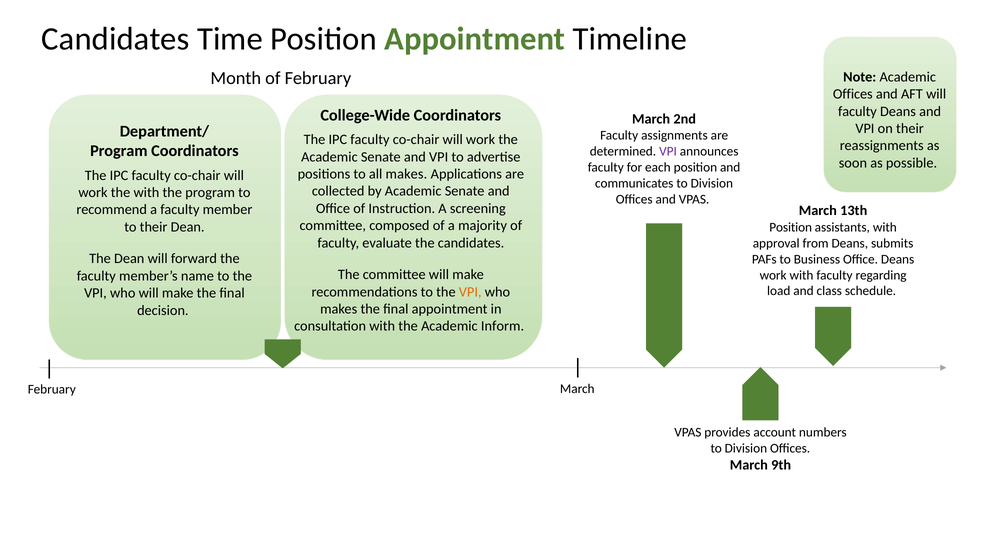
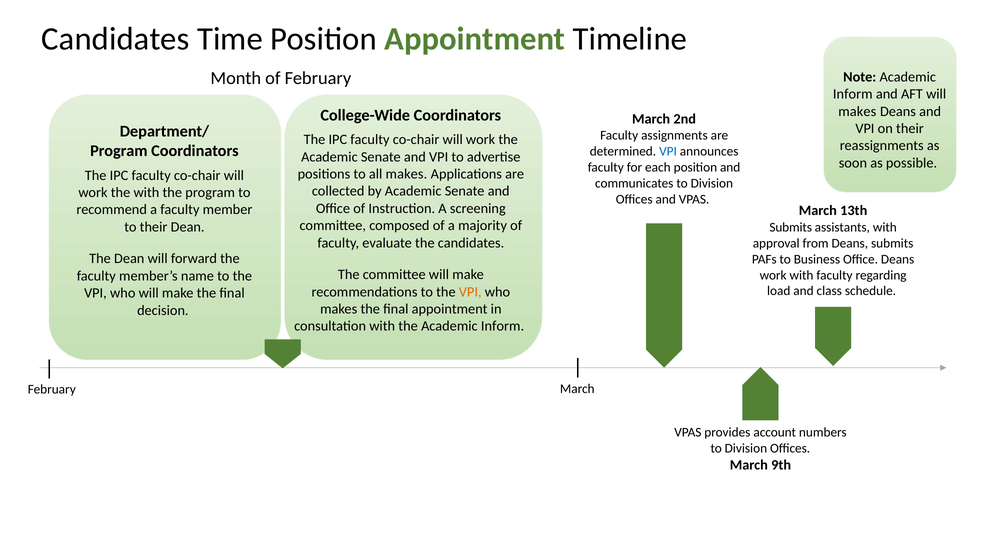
Offices at (853, 94): Offices -> Inform
faculty at (857, 111): faculty -> makes
VPI at (668, 151) colour: purple -> blue
Position at (791, 227): Position -> Submits
